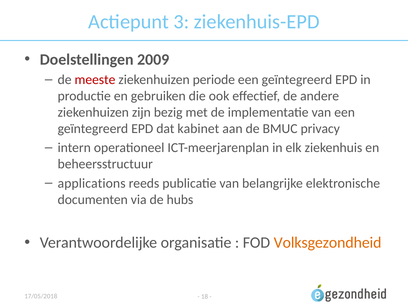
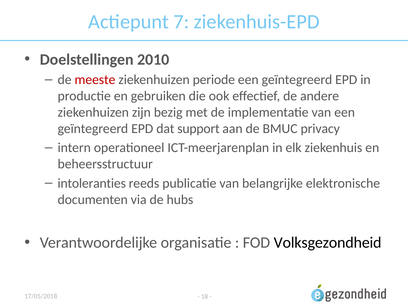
3: 3 -> 7
2009: 2009 -> 2010
kabinet: kabinet -> support
applications: applications -> intoleranties
Volksgezondheid colour: orange -> black
